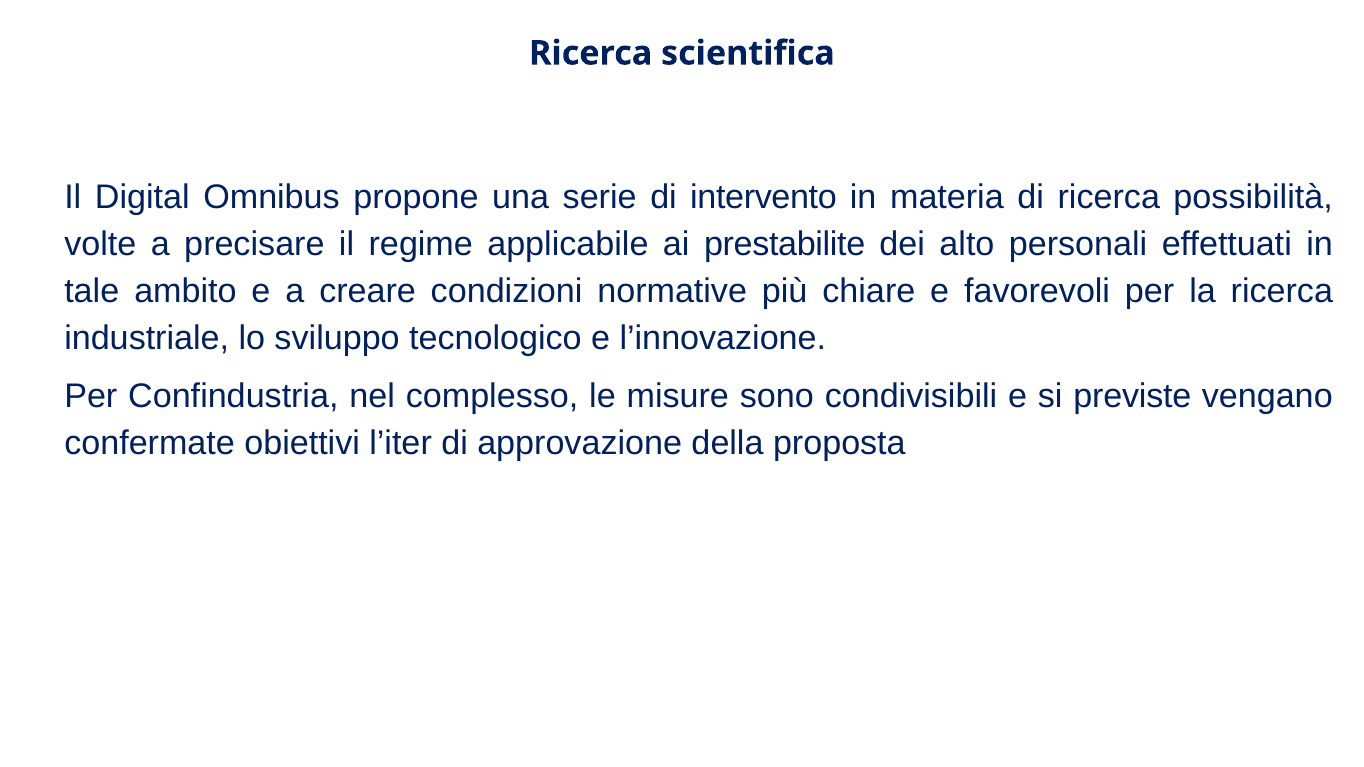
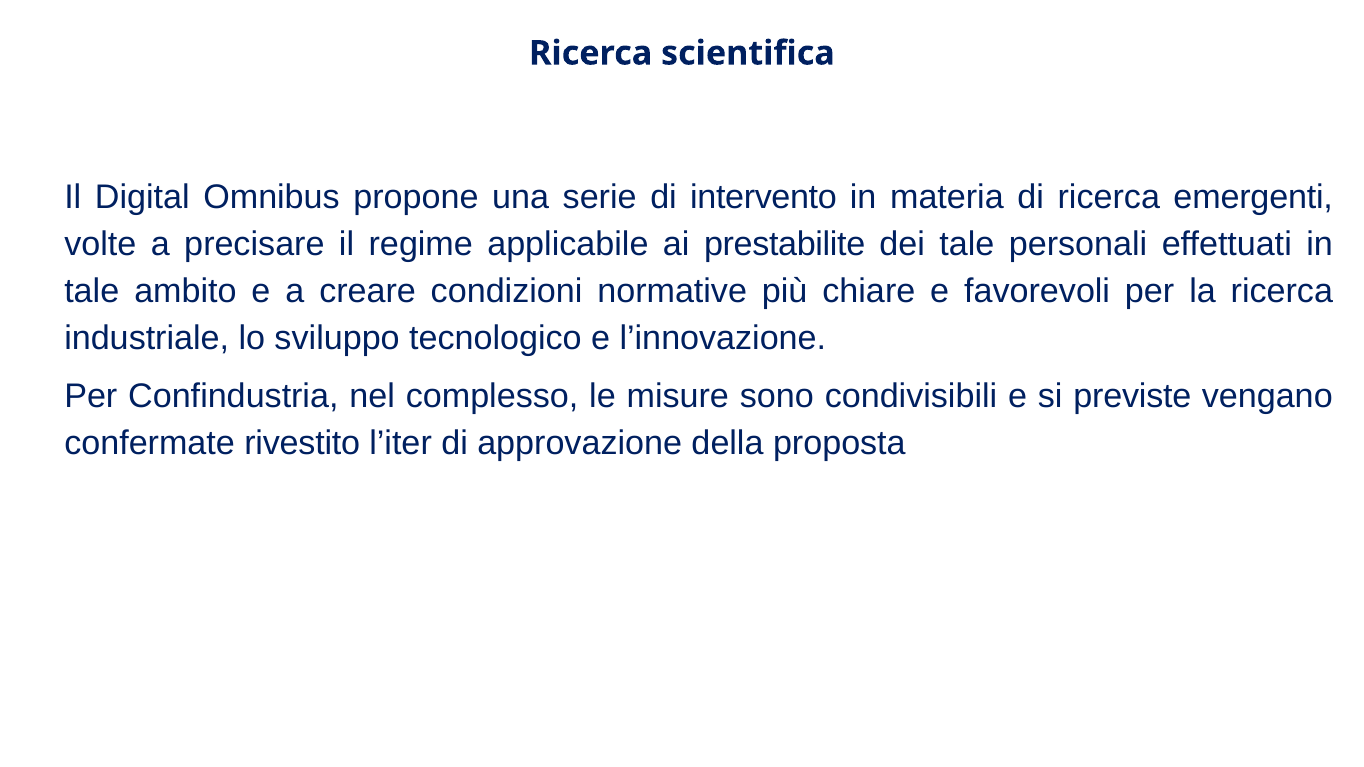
possibilità: possibilità -> emergenti
dei alto: alto -> tale
obiettivi: obiettivi -> rivestito
